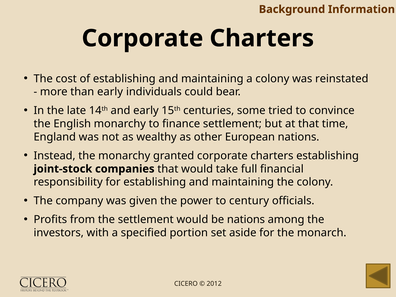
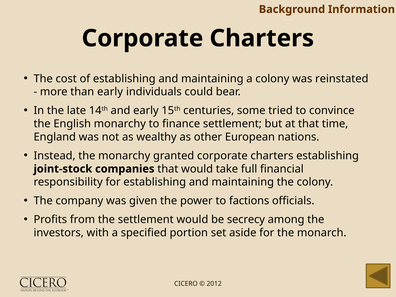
century: century -> factions
be nations: nations -> secrecy
